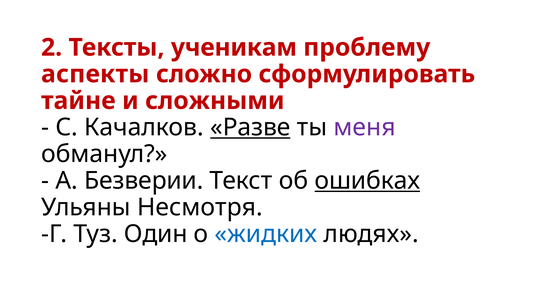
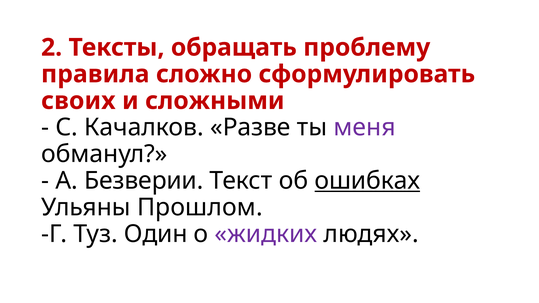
ученикам: ученикам -> обращать
аспекты: аспекты -> правила
тайне: тайне -> своих
Разве underline: present -> none
Несмотря: Несмотря -> Прошлом
жидких colour: blue -> purple
